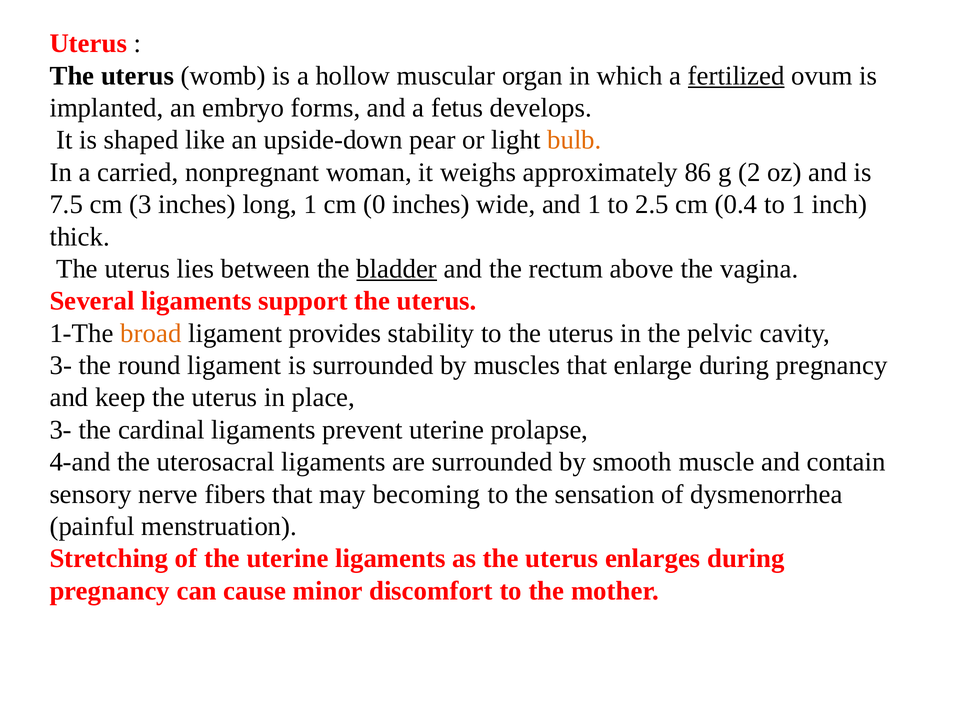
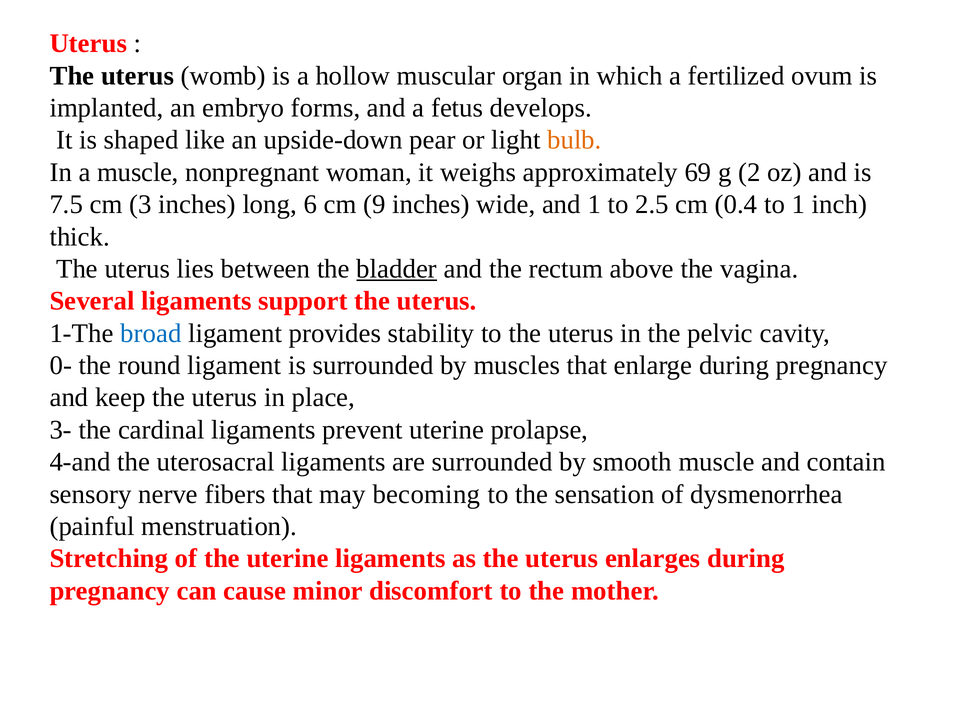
fertilized underline: present -> none
a carried: carried -> muscle
86: 86 -> 69
long 1: 1 -> 6
0: 0 -> 9
broad colour: orange -> blue
3- at (61, 365): 3- -> 0-
